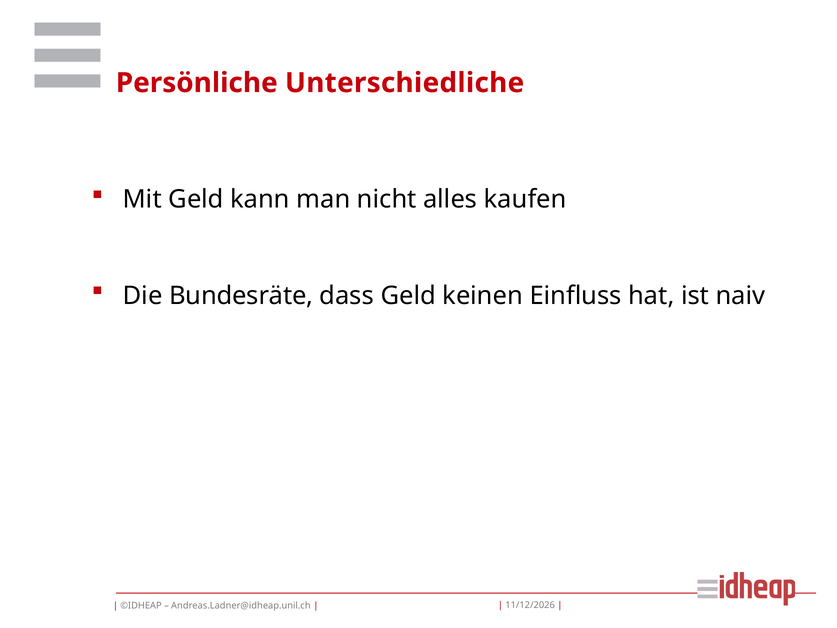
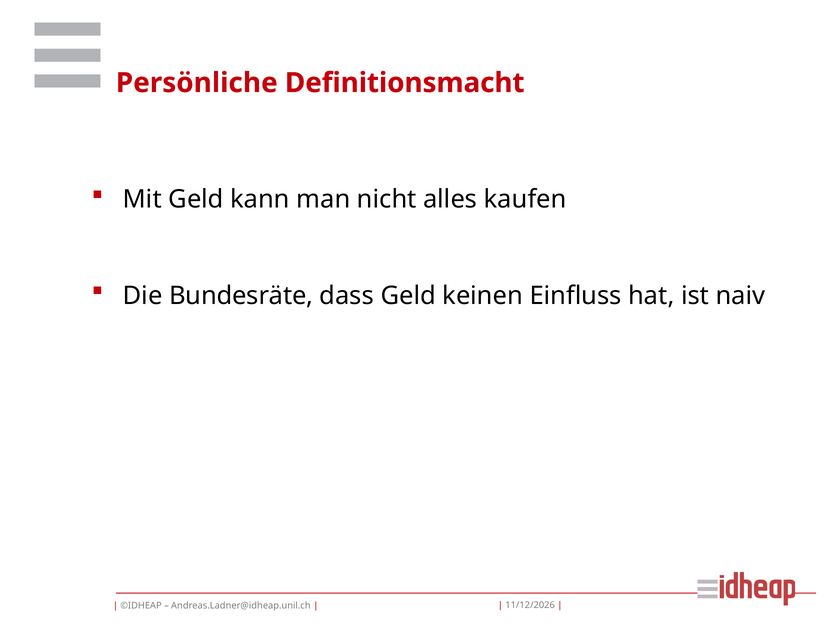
Unterschiedliche: Unterschiedliche -> Definitionsmacht
